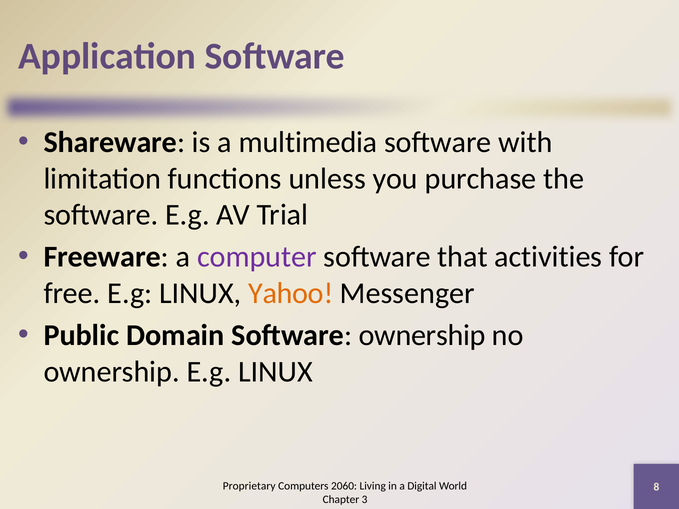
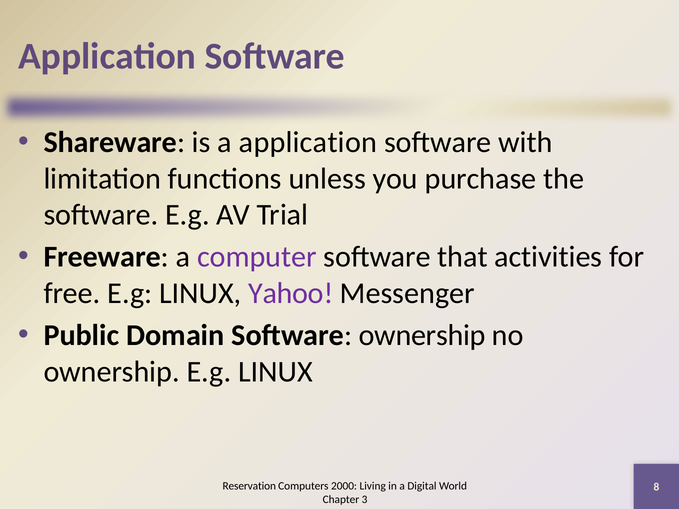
a multimedia: multimedia -> application
Yahoo colour: orange -> purple
Proprietary: Proprietary -> Reservation
2060: 2060 -> 2000
